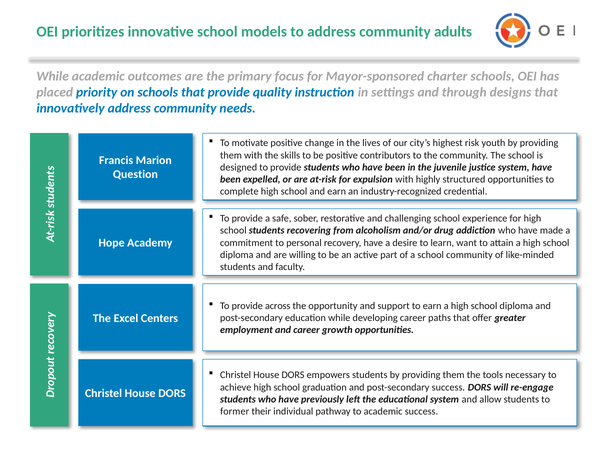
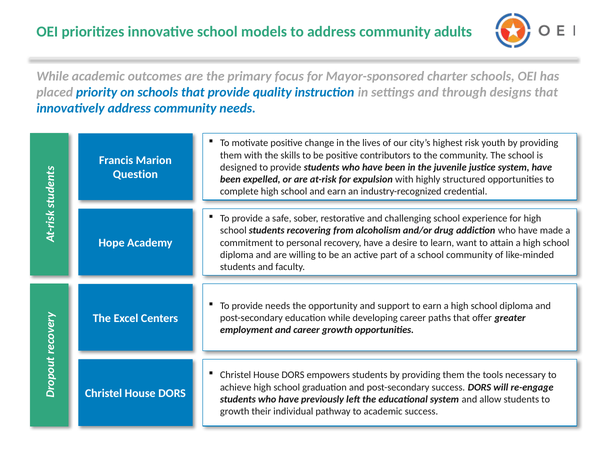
provide across: across -> needs
former at (235, 412): former -> growth
